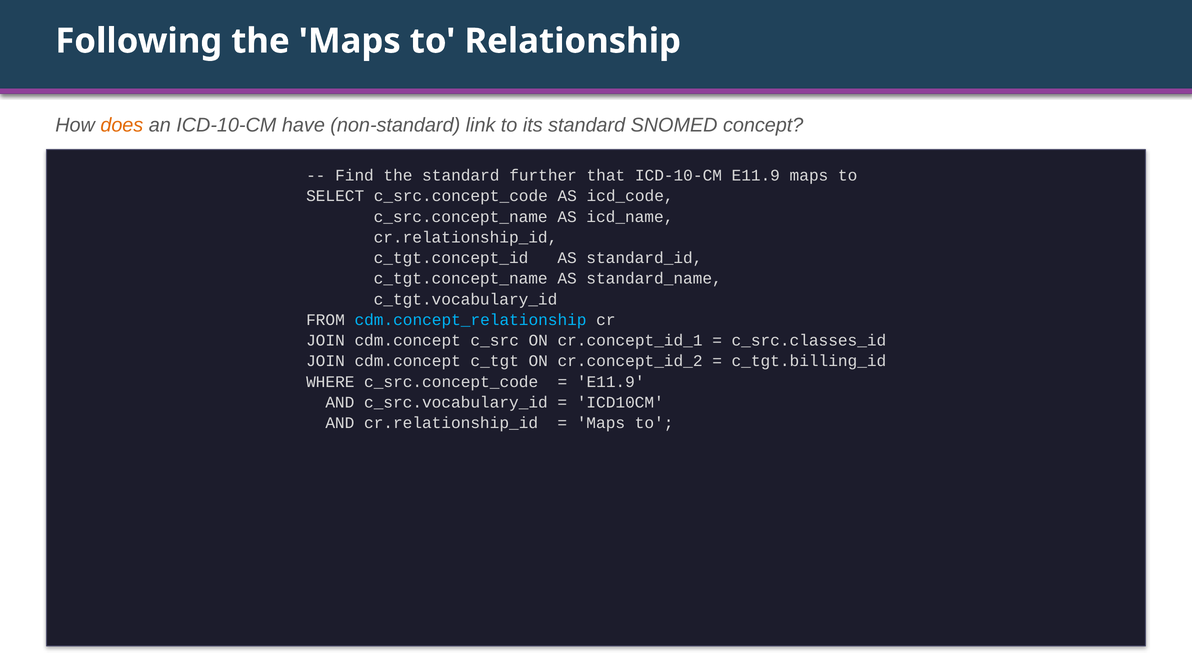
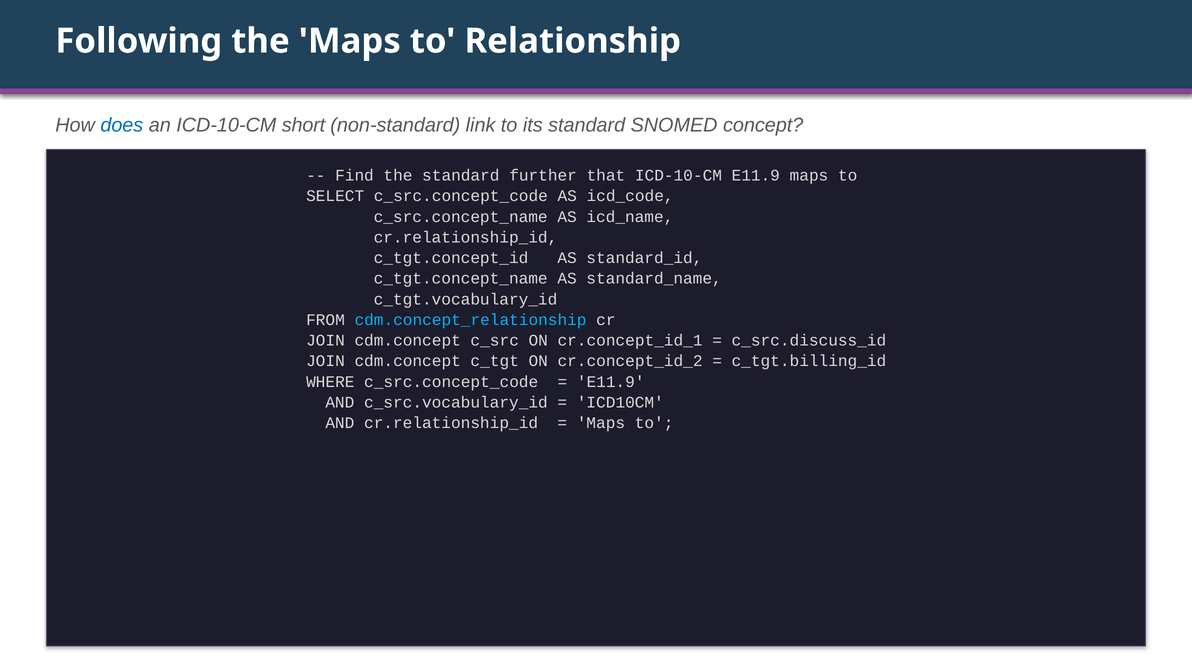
does colour: orange -> blue
have: have -> short
c_src.classes_id: c_src.classes_id -> c_src.discuss_id
